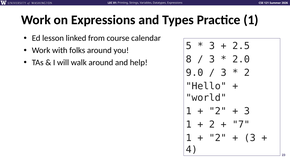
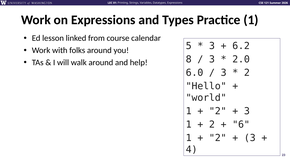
2.5: 2.5 -> 6.2
9.0: 9.0 -> 6.0
7: 7 -> 6
